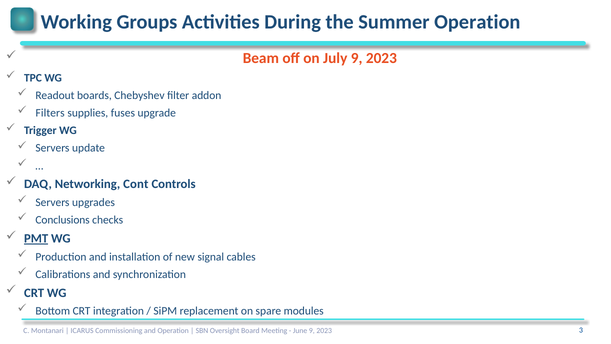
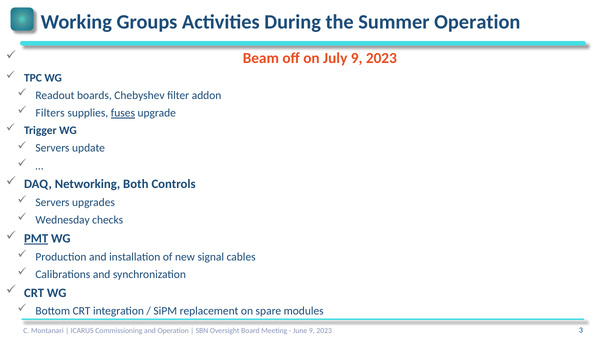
fuses underline: none -> present
Cont: Cont -> Both
Conclusions: Conclusions -> Wednesday
